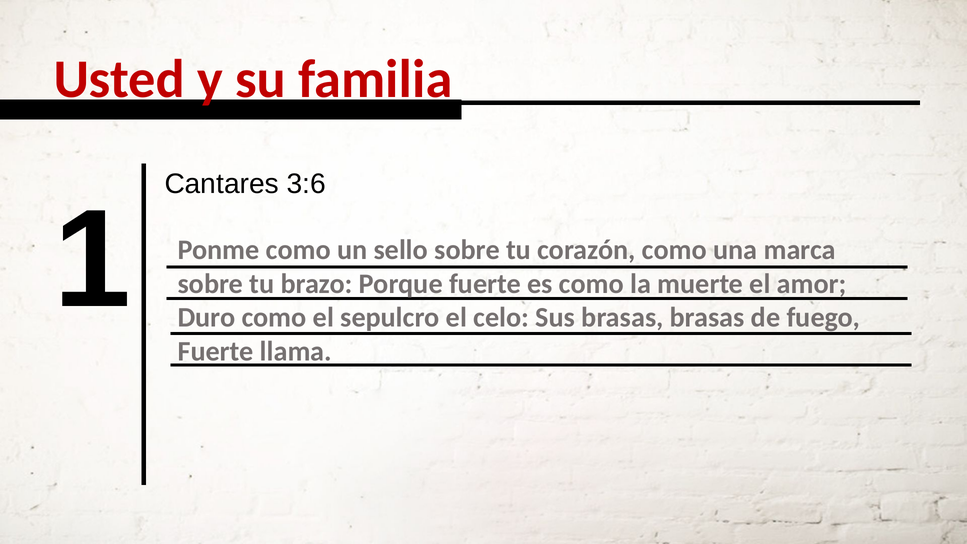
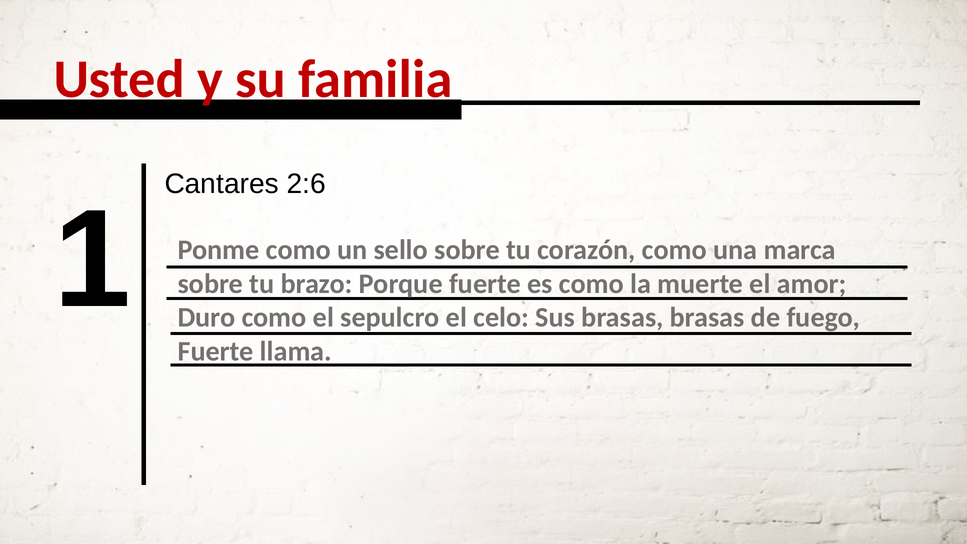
3:6: 3:6 -> 2:6
